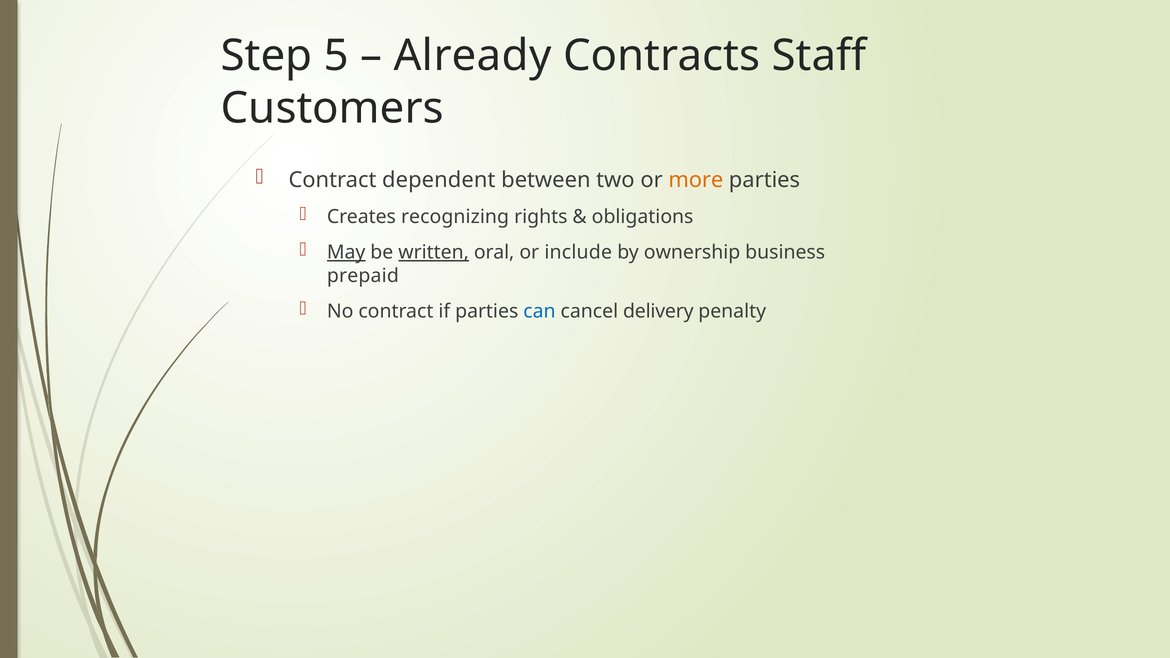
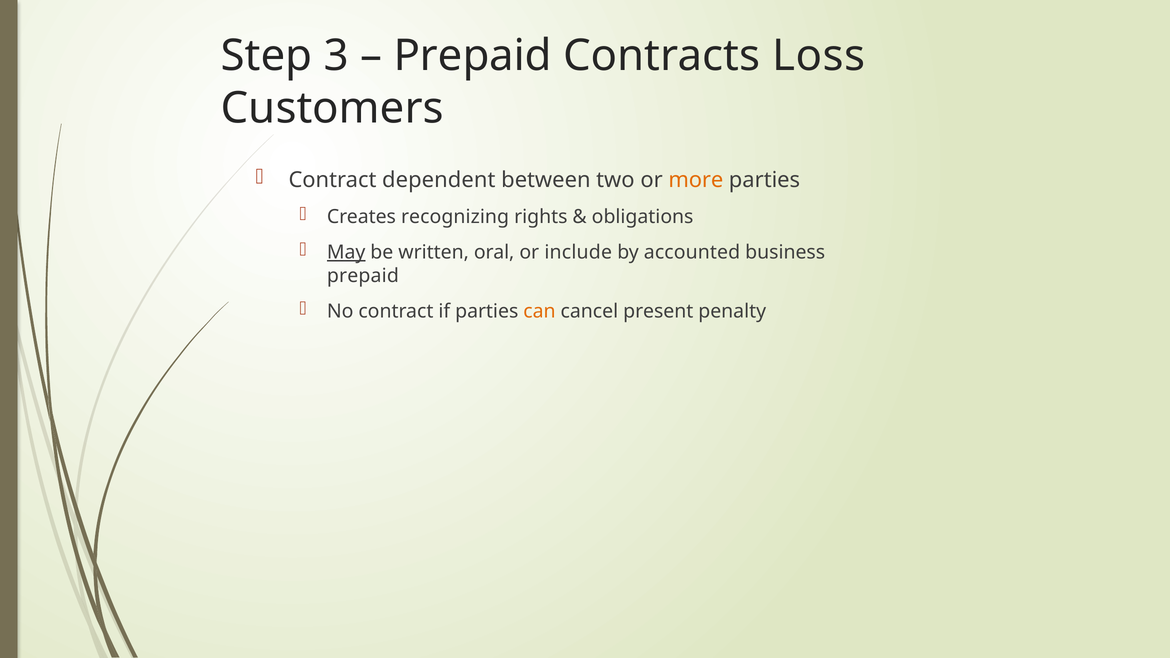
5: 5 -> 3
Already at (473, 56): Already -> Prepaid
Staff: Staff -> Loss
written underline: present -> none
ownership: ownership -> accounted
can colour: blue -> orange
delivery: delivery -> present
